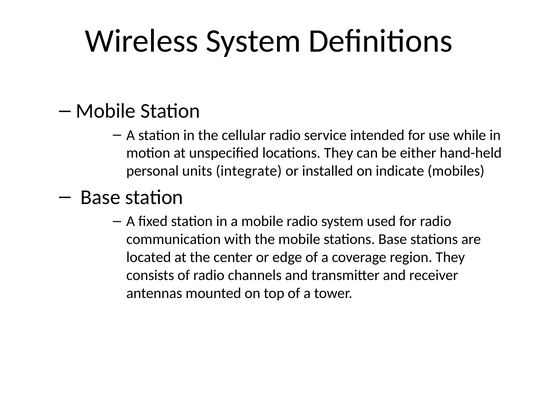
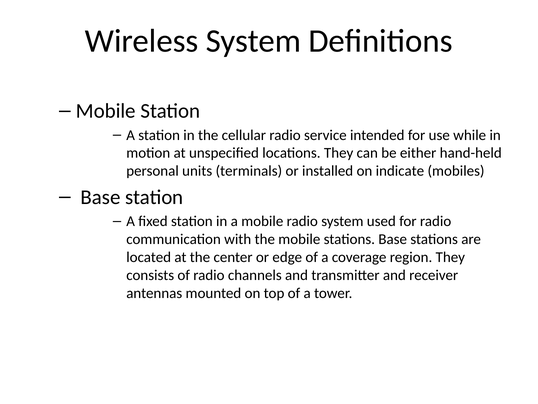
integrate: integrate -> terminals
